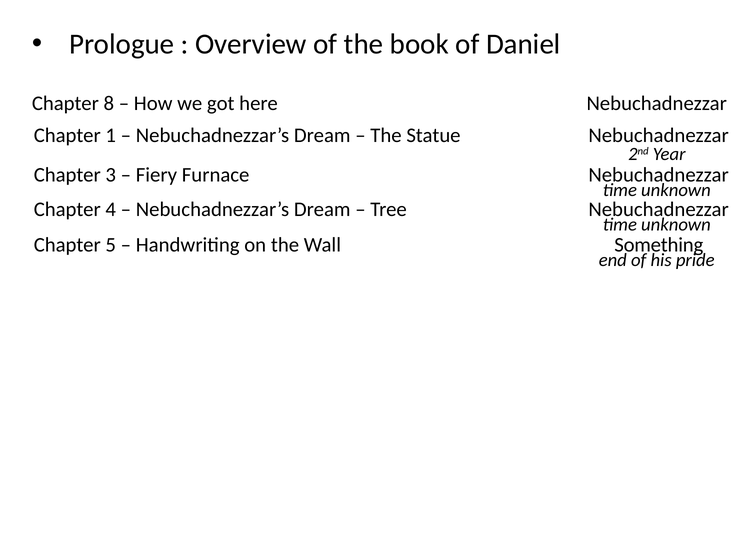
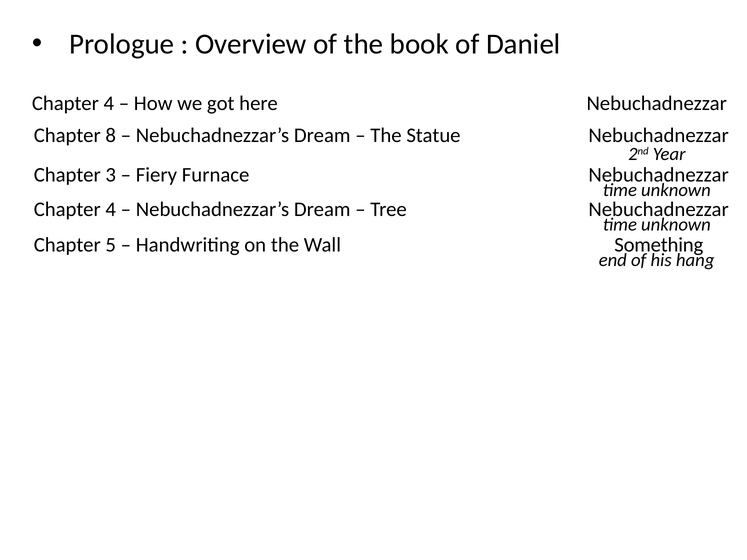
8 at (109, 104): 8 -> 4
1: 1 -> 8
pride: pride -> hang
